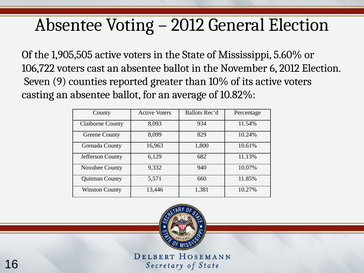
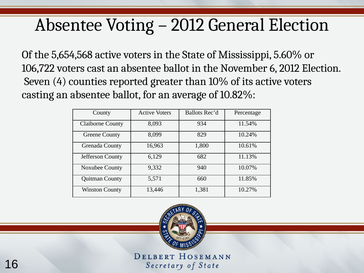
1,905,505: 1,905,505 -> 5,654,568
9: 9 -> 4
